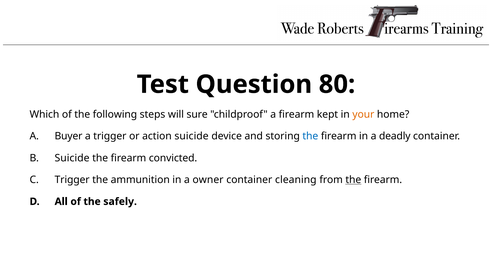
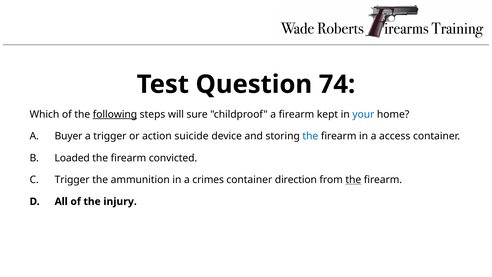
80: 80 -> 74
following underline: none -> present
your colour: orange -> blue
deadly: deadly -> access
Suicide at (72, 158): Suicide -> Loaded
owner: owner -> crimes
cleaning: cleaning -> direction
safely: safely -> injury
